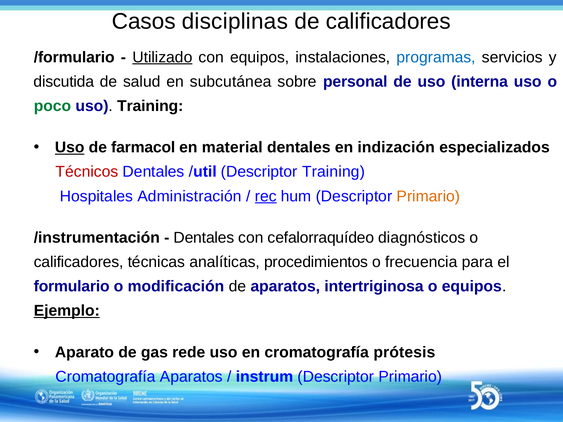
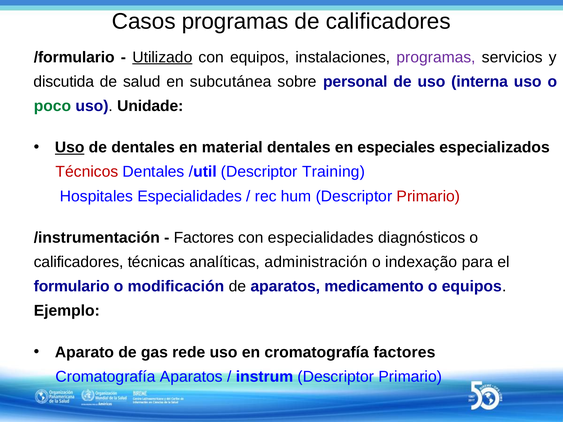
Casos disciplinas: disciplinas -> programas
programas at (436, 57) colour: blue -> purple
uso Training: Training -> Unidade
de farmacol: farmacol -> dentales
indización: indización -> especiales
Hospitales Administración: Administración -> Especialidades
rec underline: present -> none
Primario at (428, 196) colour: orange -> red
Dentales at (204, 238): Dentales -> Factores
con cefalorraquídeo: cefalorraquídeo -> especialidades
procedimientos: procedimientos -> administración
frecuencia: frecuencia -> indexação
intertriginosa: intertriginosa -> medicamento
Ejemplo underline: present -> none
cromatografía prótesis: prótesis -> factores
